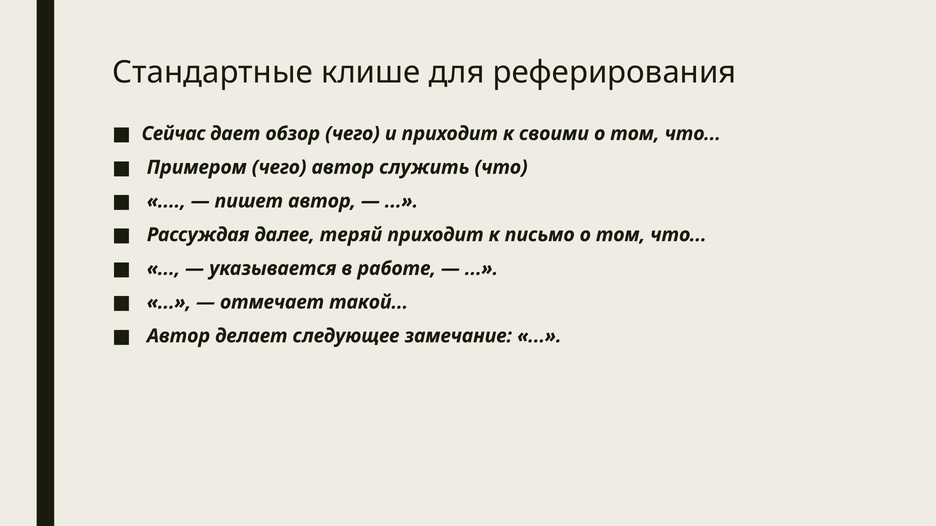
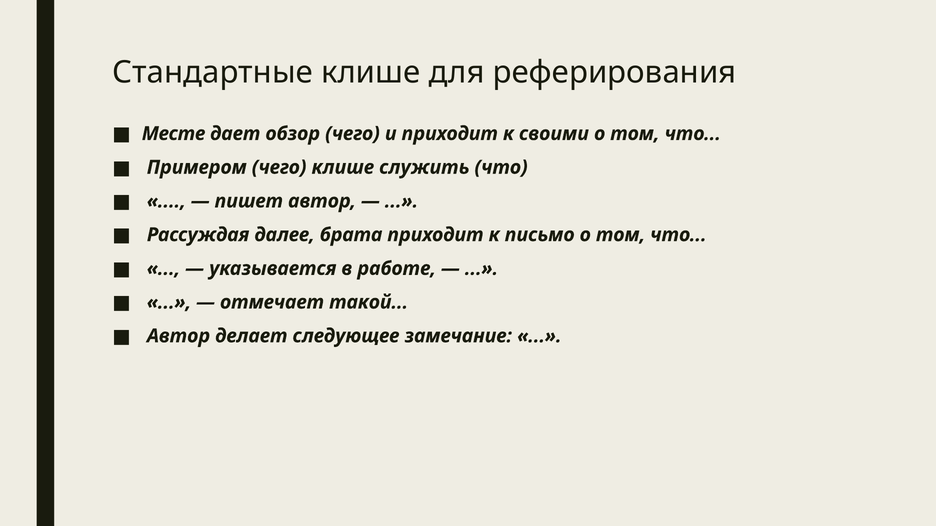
Сейчас: Сейчас -> Месте
чего автор: автор -> клише
теряй: теряй -> брата
